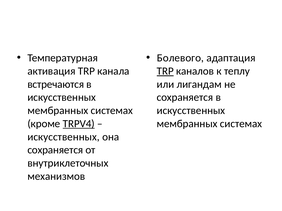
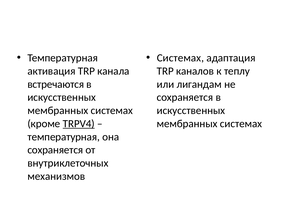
Болевого at (180, 58): Болевого -> Системах
TRP at (165, 71) underline: present -> none
искусственных at (64, 137): искусственных -> температурная
